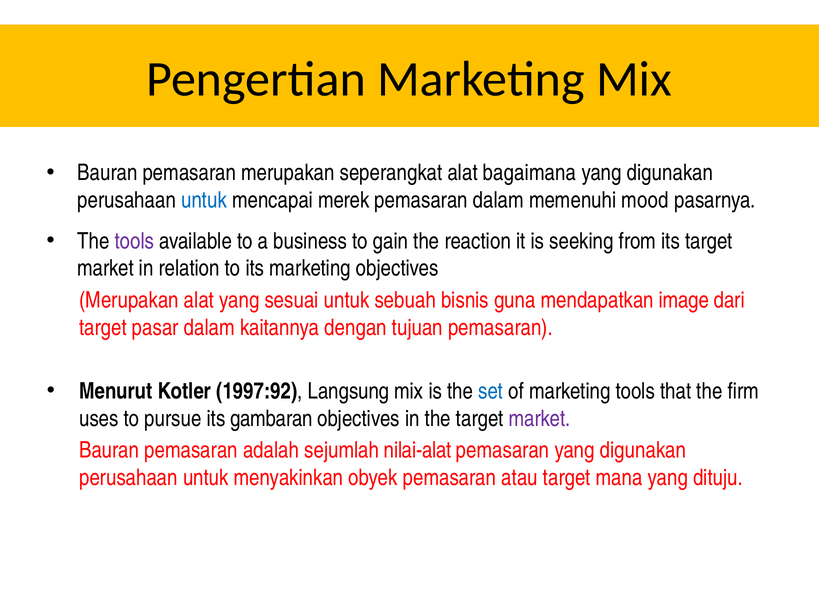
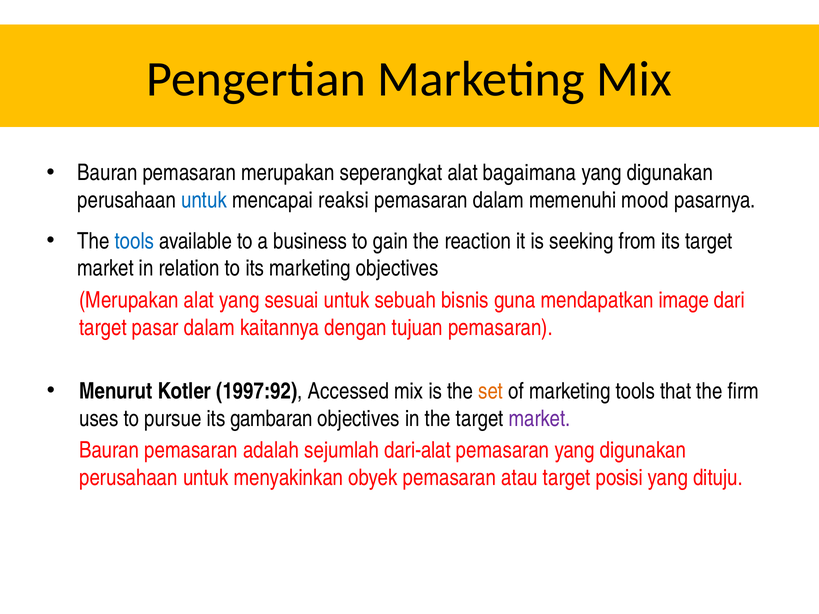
merek: merek -> reaksi
tools at (134, 241) colour: purple -> blue
Langsung: Langsung -> Accessed
set colour: blue -> orange
nilai-alat: nilai-alat -> dari-alat
mana: mana -> posisi
